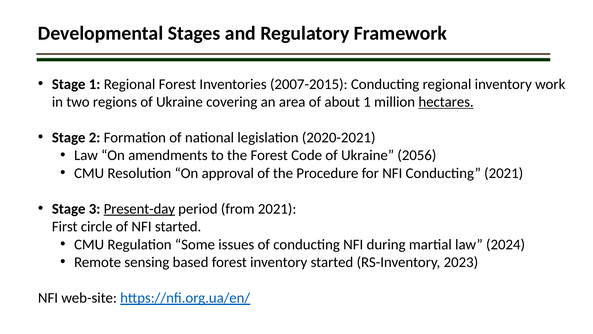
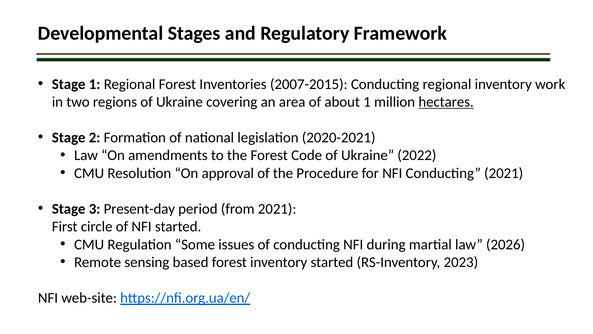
2056: 2056 -> 2022
Present-day underline: present -> none
2024: 2024 -> 2026
